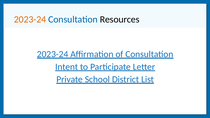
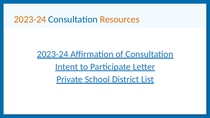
Resources colour: black -> orange
